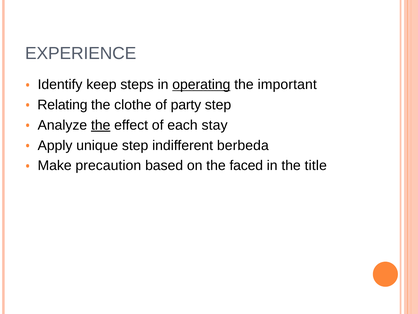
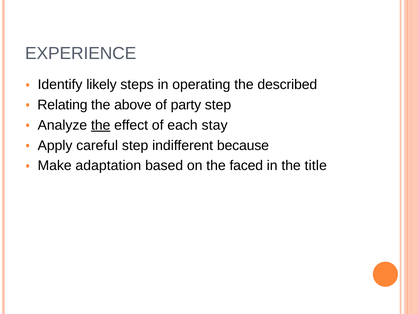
keep: keep -> likely
operating underline: present -> none
important: important -> described
clothe: clothe -> above
unique: unique -> careful
berbeda: berbeda -> because
precaution: precaution -> adaptation
